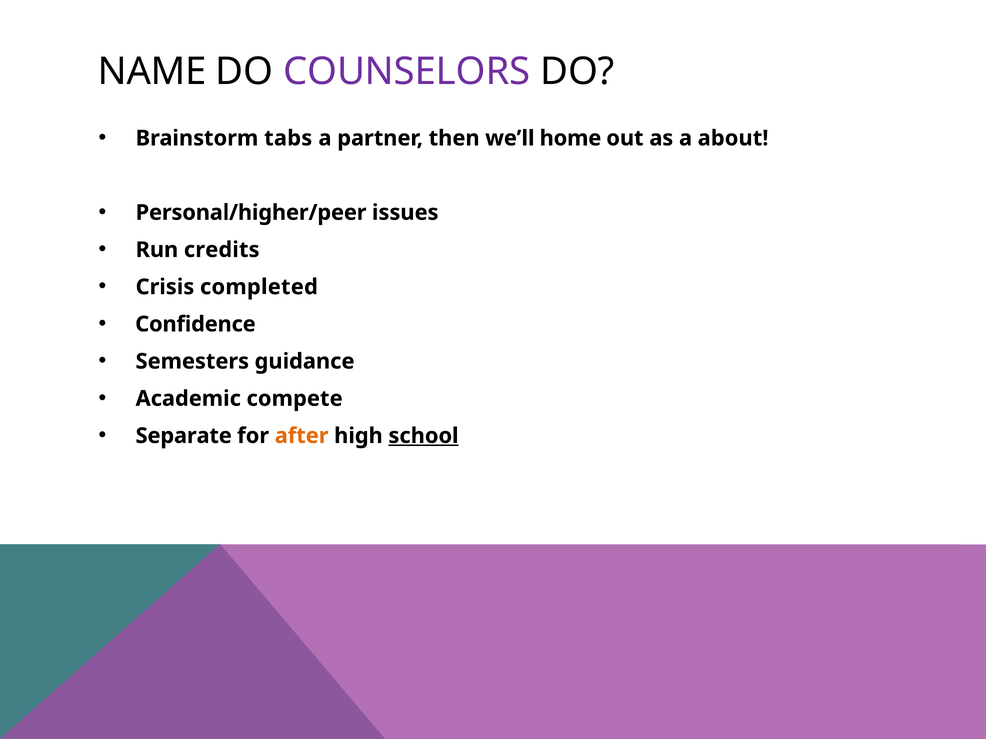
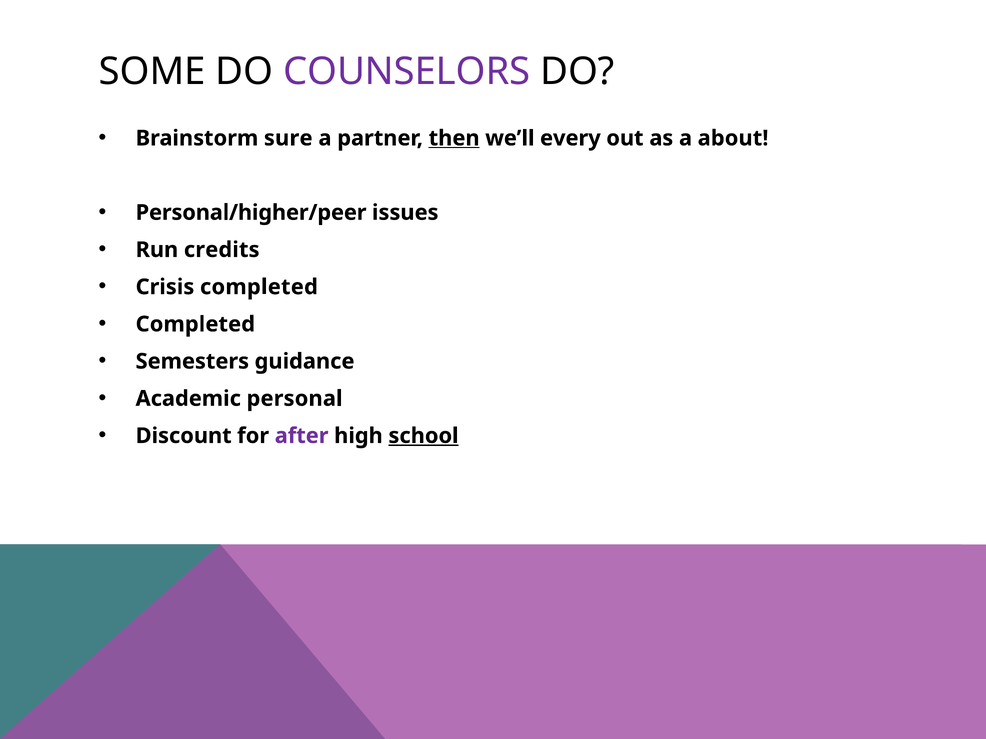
NAME: NAME -> SOME
tabs: tabs -> sure
then underline: none -> present
home: home -> every
Confidence at (195, 324): Confidence -> Completed
compete: compete -> personal
Separate: Separate -> Discount
after colour: orange -> purple
